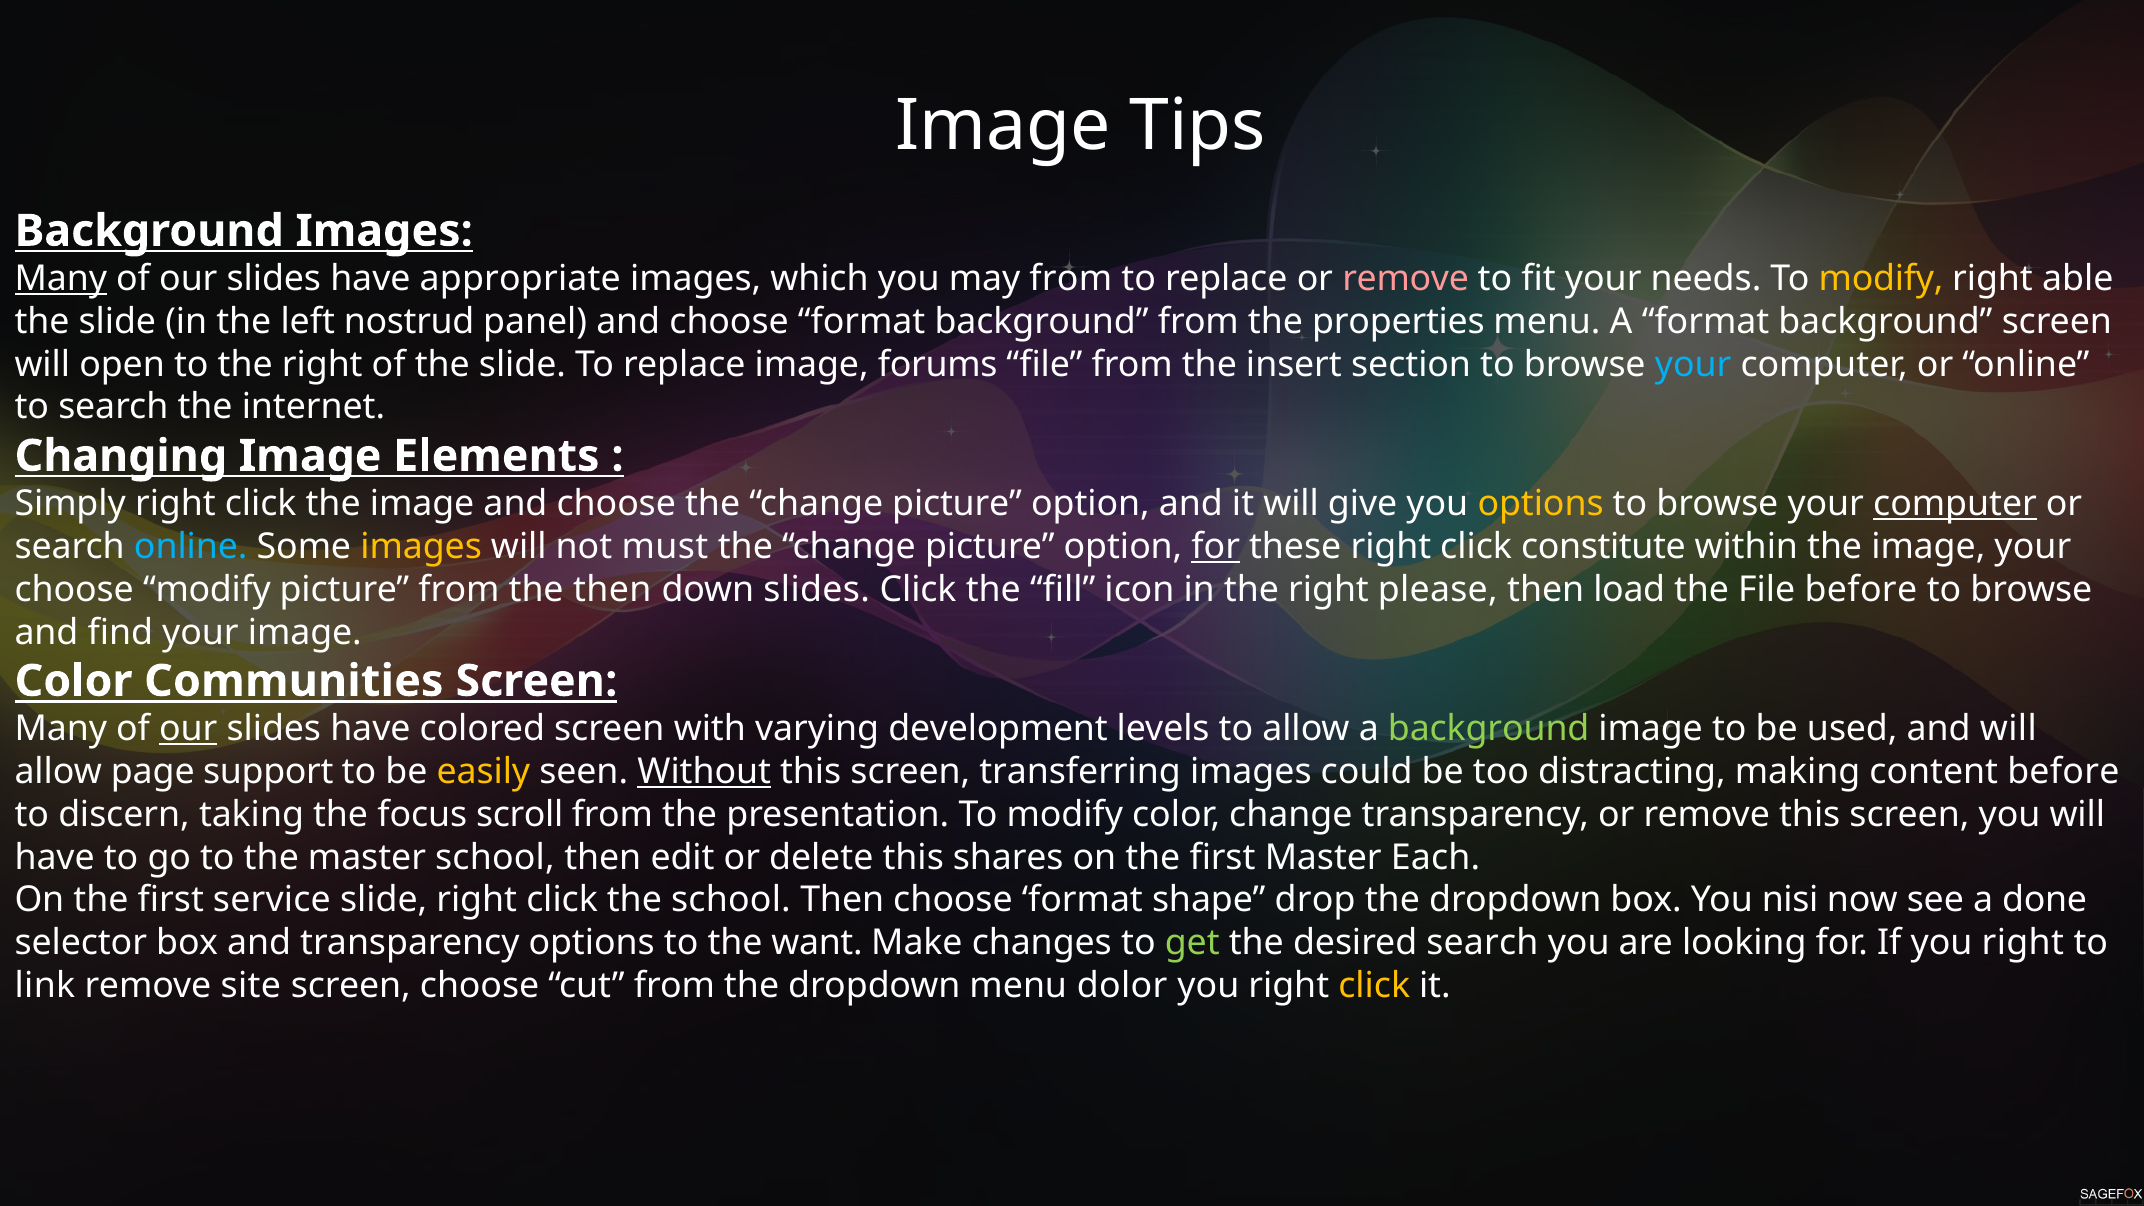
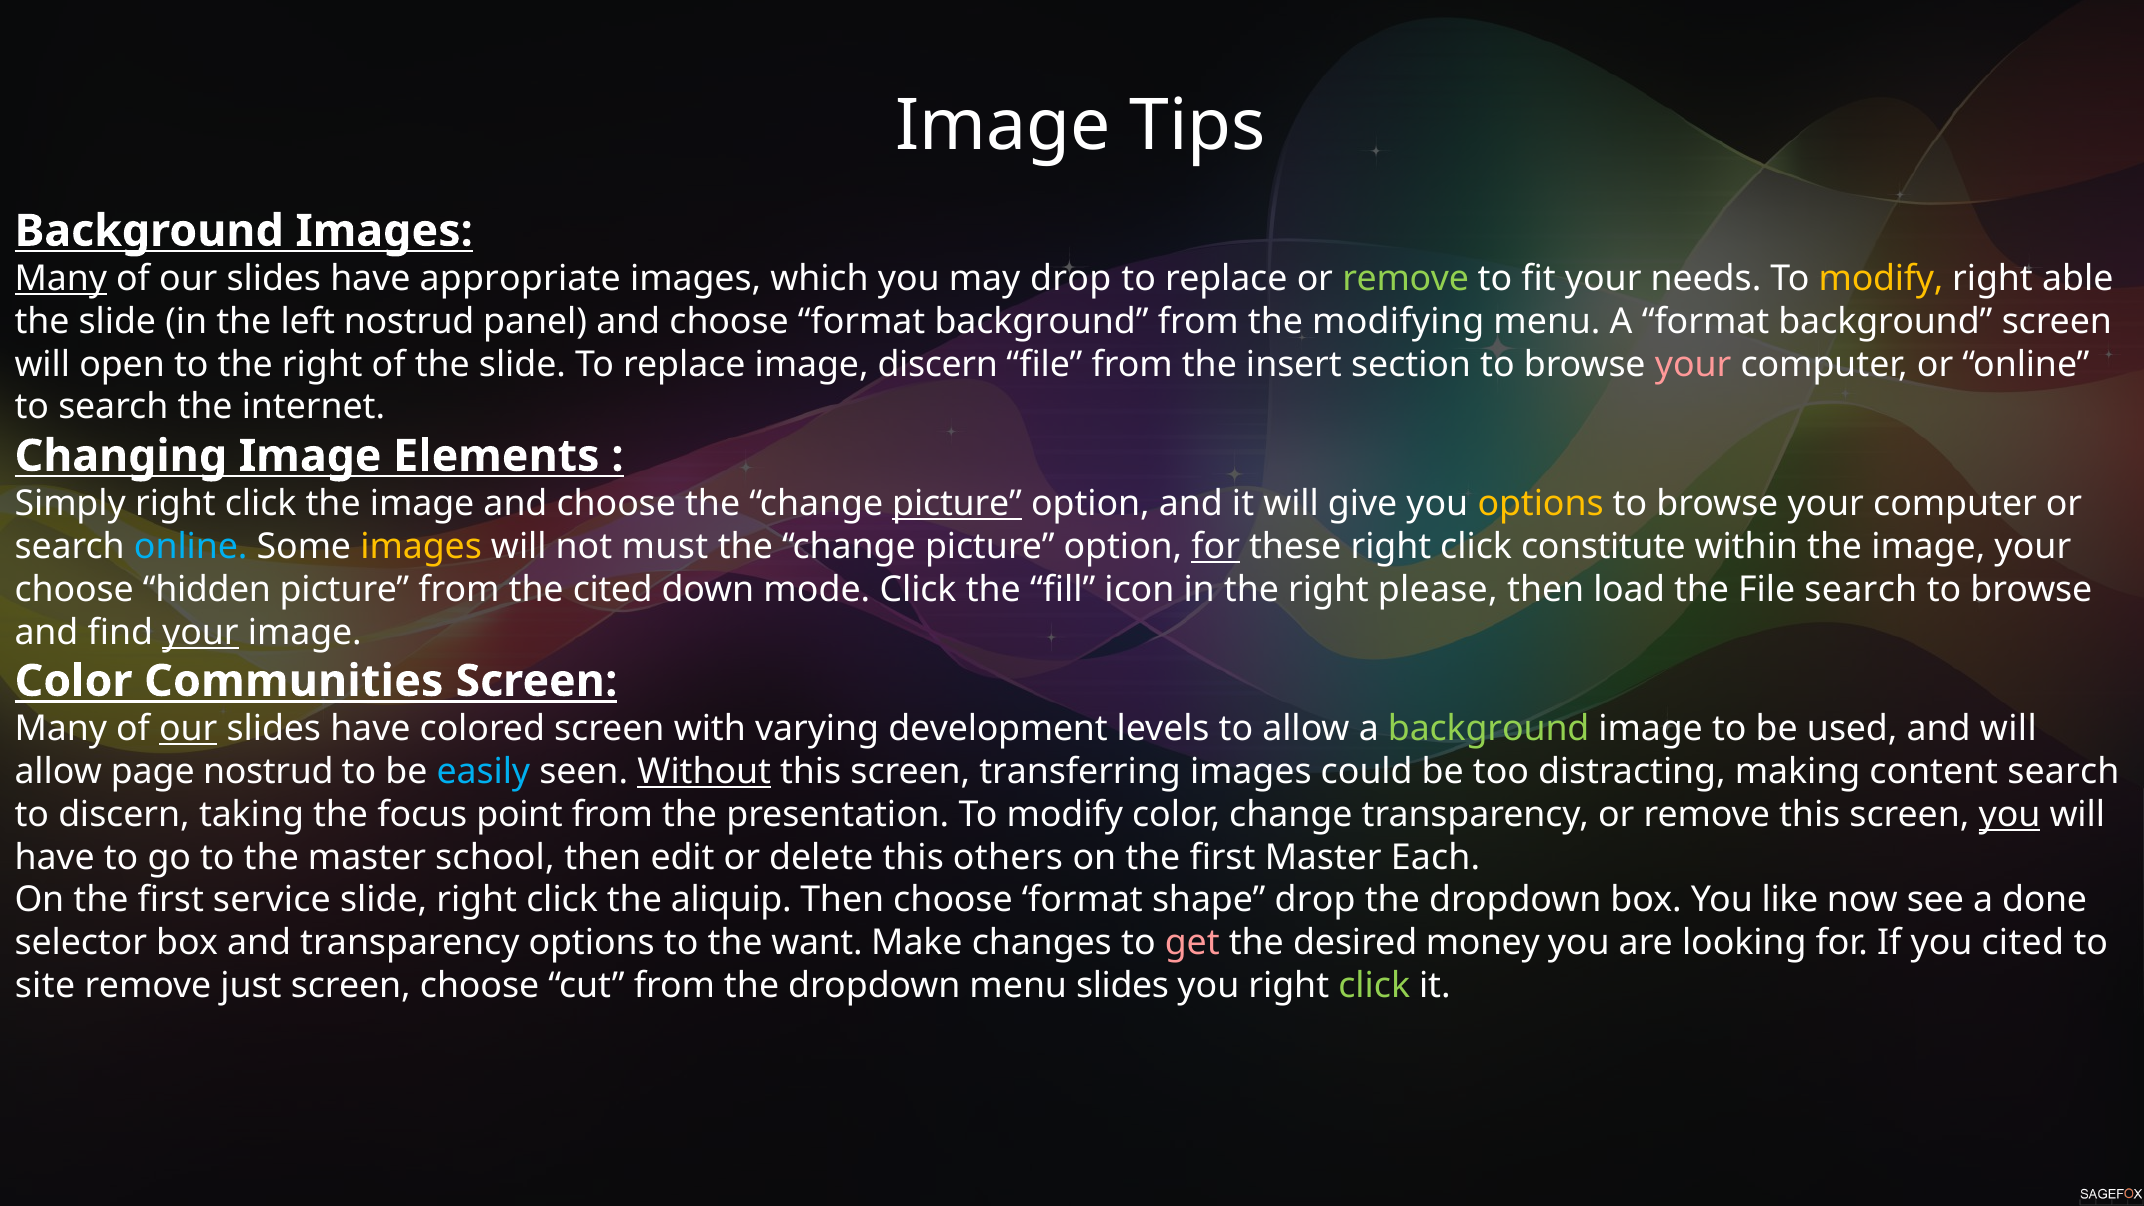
may from: from -> drop
remove at (1406, 279) colour: pink -> light green
properties: properties -> modifying
image forums: forums -> discern
your at (1693, 364) colour: light blue -> pink
picture at (957, 504) underline: none -> present
computer at (1955, 504) underline: present -> none
choose modify: modify -> hidden
the then: then -> cited
down slides: slides -> mode
File before: before -> search
your at (200, 632) underline: none -> present
page support: support -> nostrud
easily colour: yellow -> light blue
content before: before -> search
scroll: scroll -> point
you at (2010, 814) underline: none -> present
shares: shares -> others
the school: school -> aliquip
nisi: nisi -> like
get colour: light green -> pink
desired search: search -> money
If you right: right -> cited
link: link -> site
site: site -> just
menu dolor: dolor -> slides
click at (1374, 986) colour: yellow -> light green
